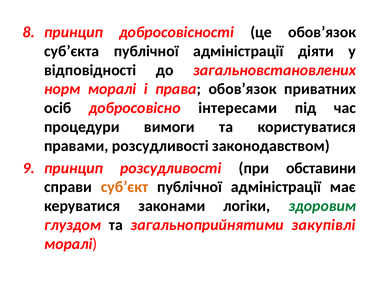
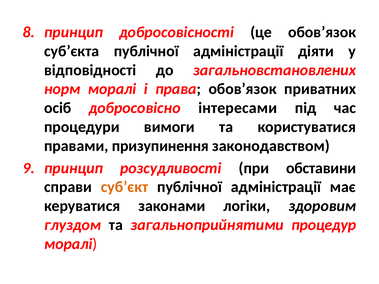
правами розсудливості: розсудливості -> призупинення
здоровим colour: green -> black
закупівлі: закупівлі -> процедур
